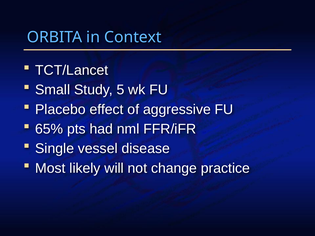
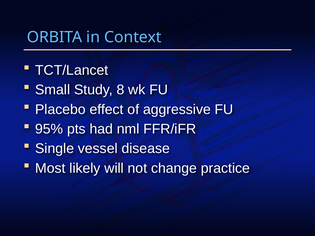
5: 5 -> 8
65%: 65% -> 95%
